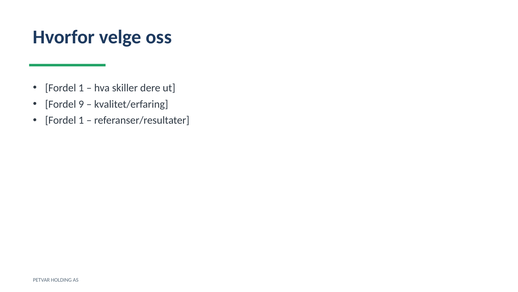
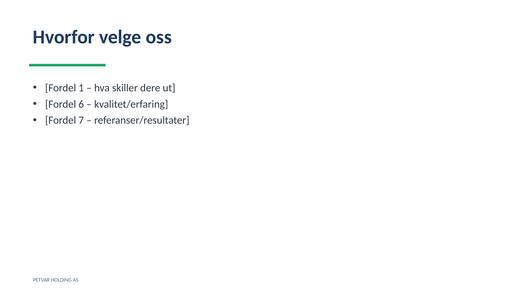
9: 9 -> 6
1 at (81, 120): 1 -> 7
